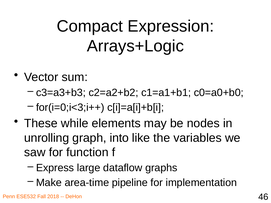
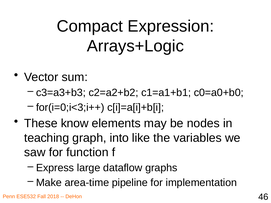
while: while -> know
unrolling: unrolling -> teaching
